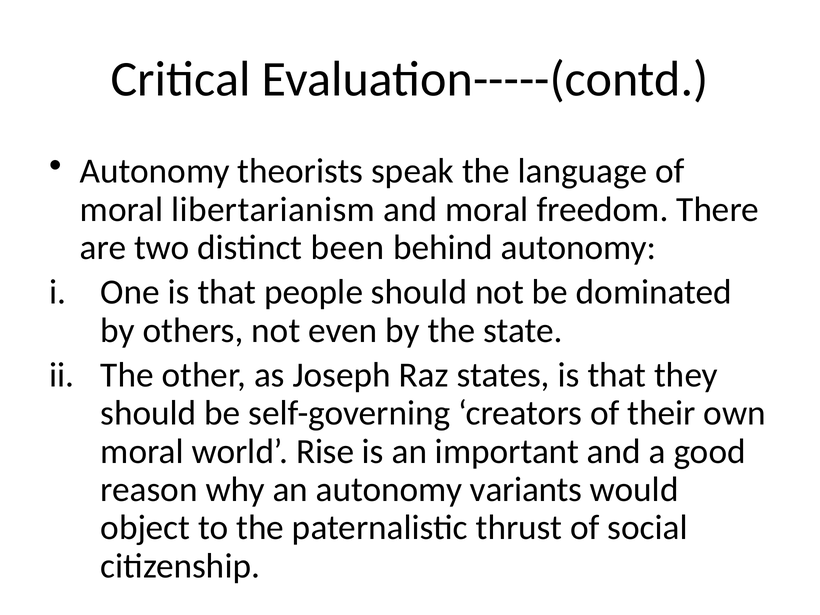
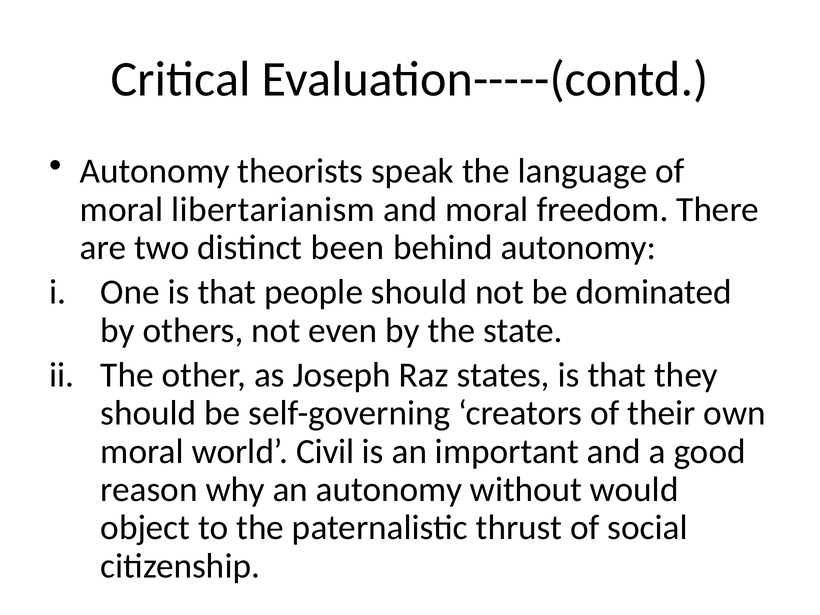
Rise: Rise -> Civil
variants: variants -> without
